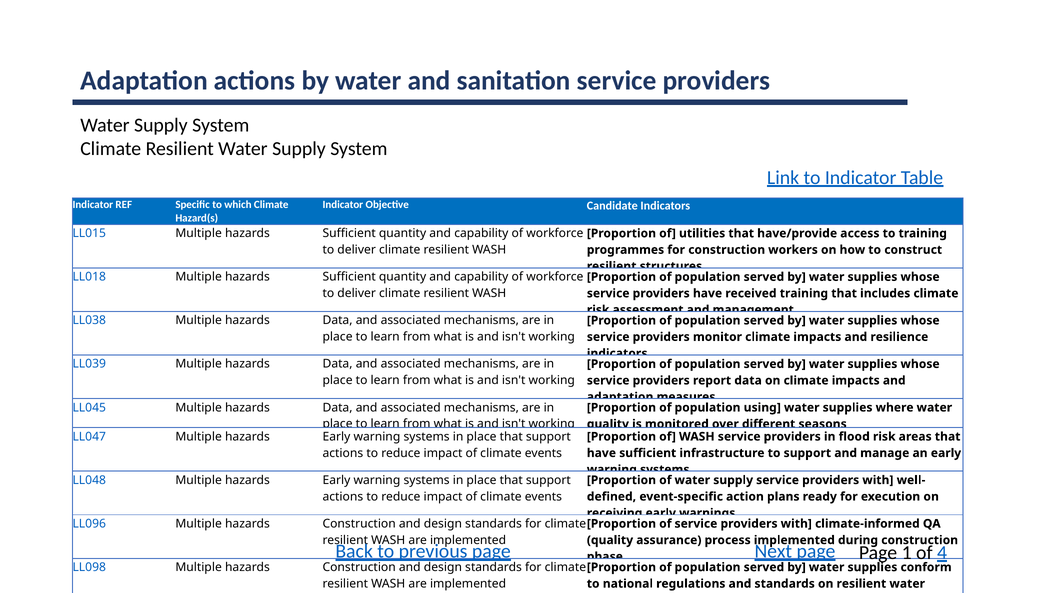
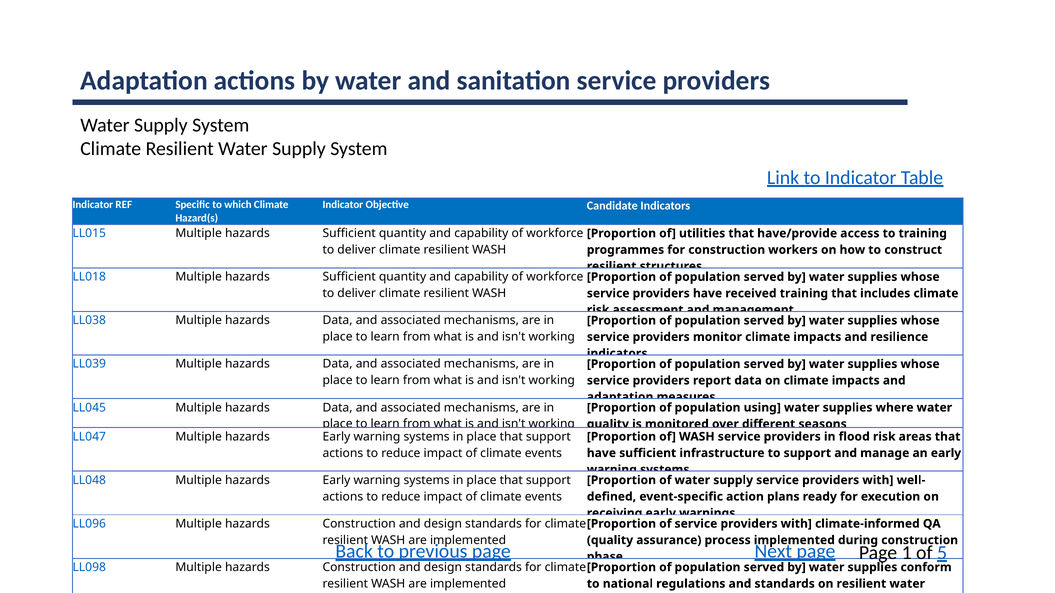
4: 4 -> 5
